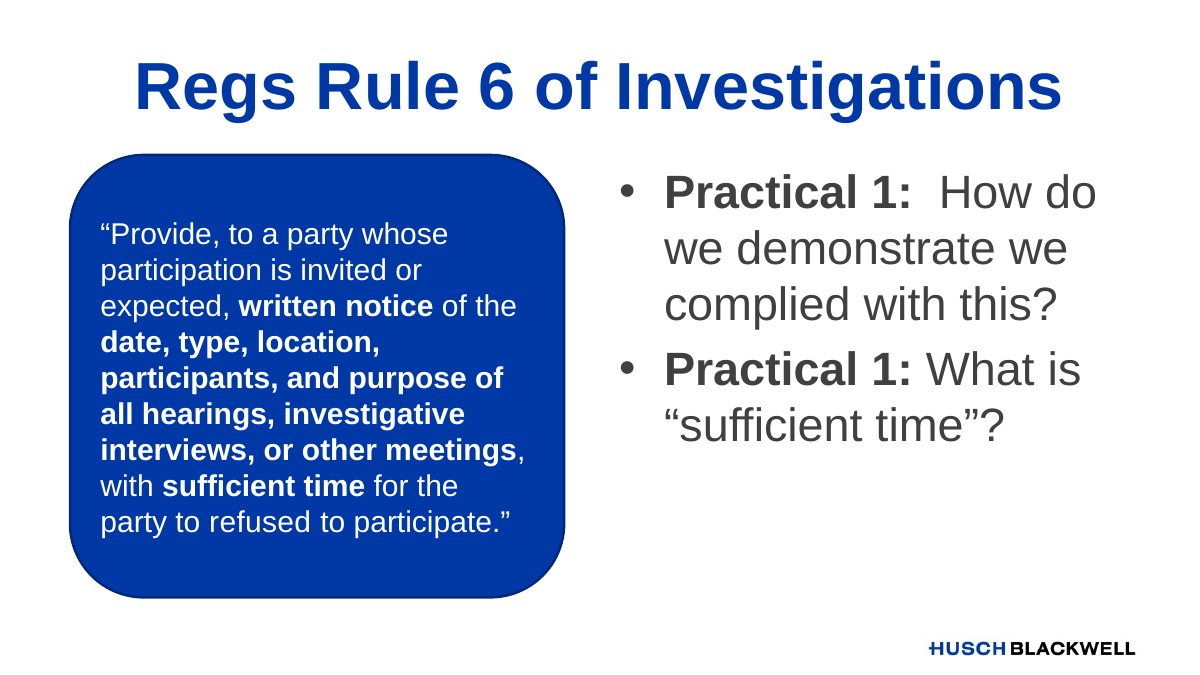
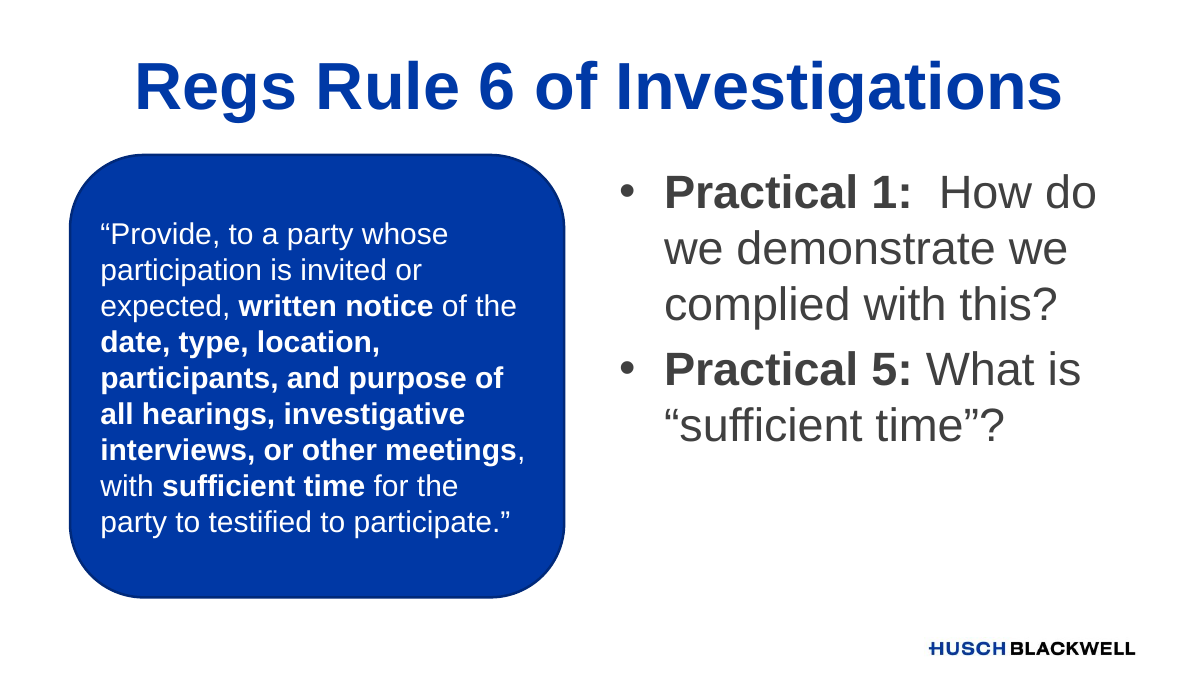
1 at (892, 371): 1 -> 5
refused: refused -> testified
